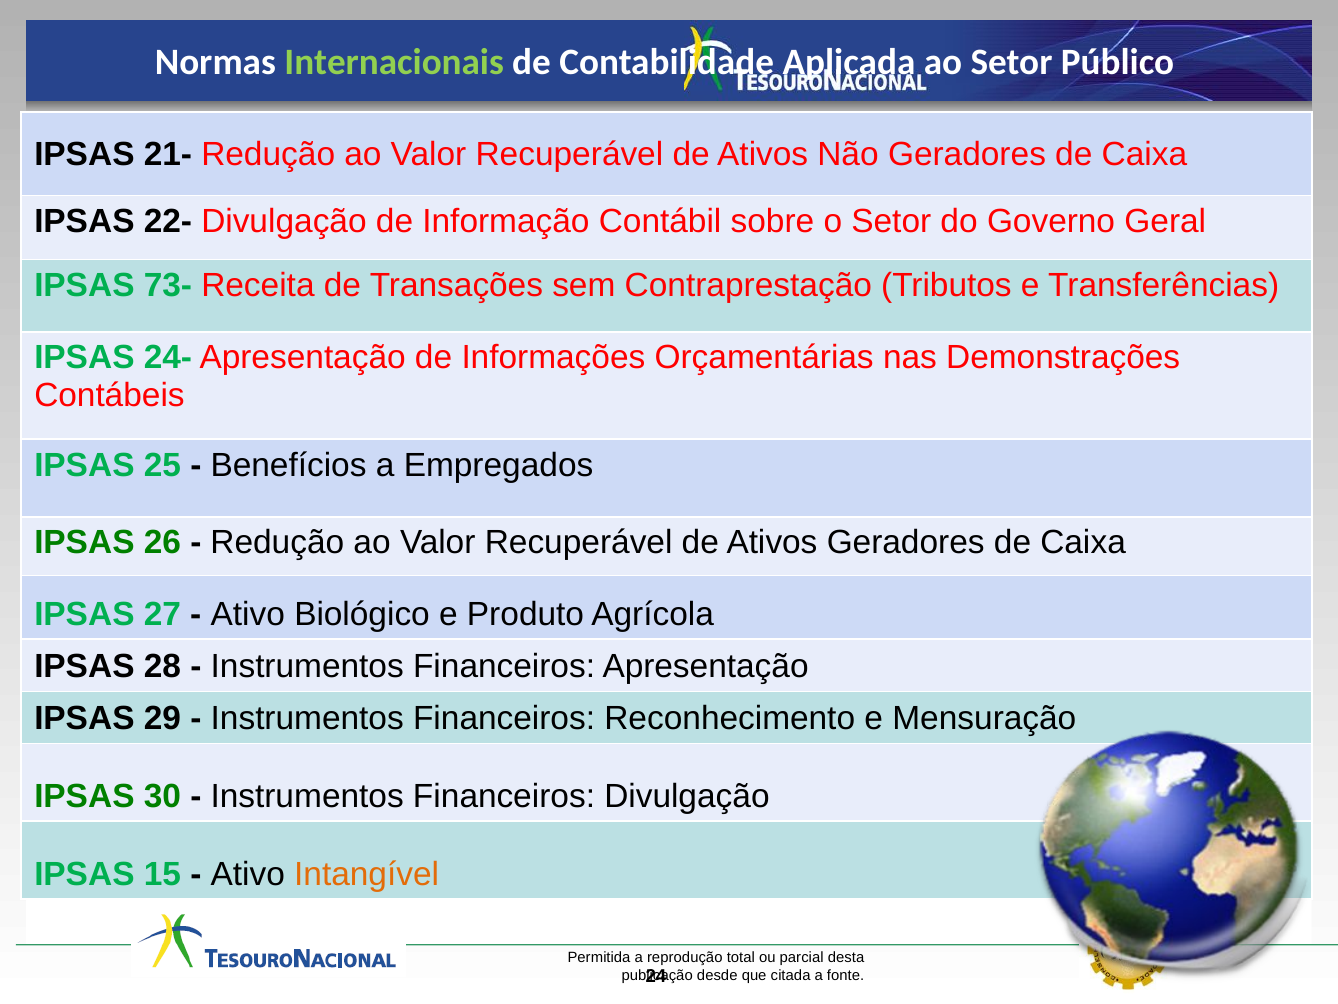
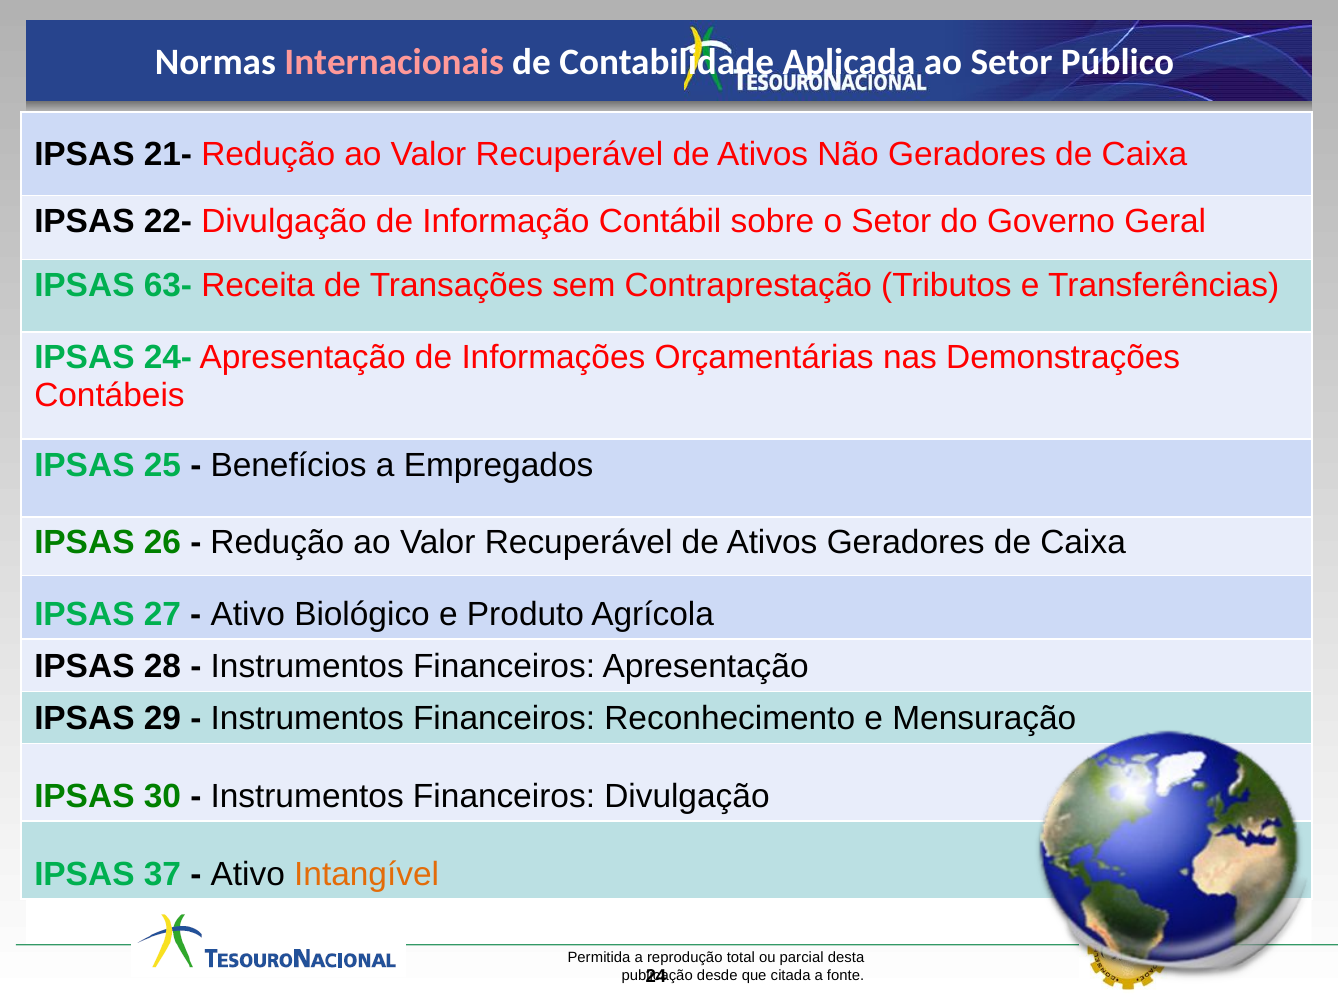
Internacionais colour: light green -> pink
73-: 73- -> 63-
15: 15 -> 37
